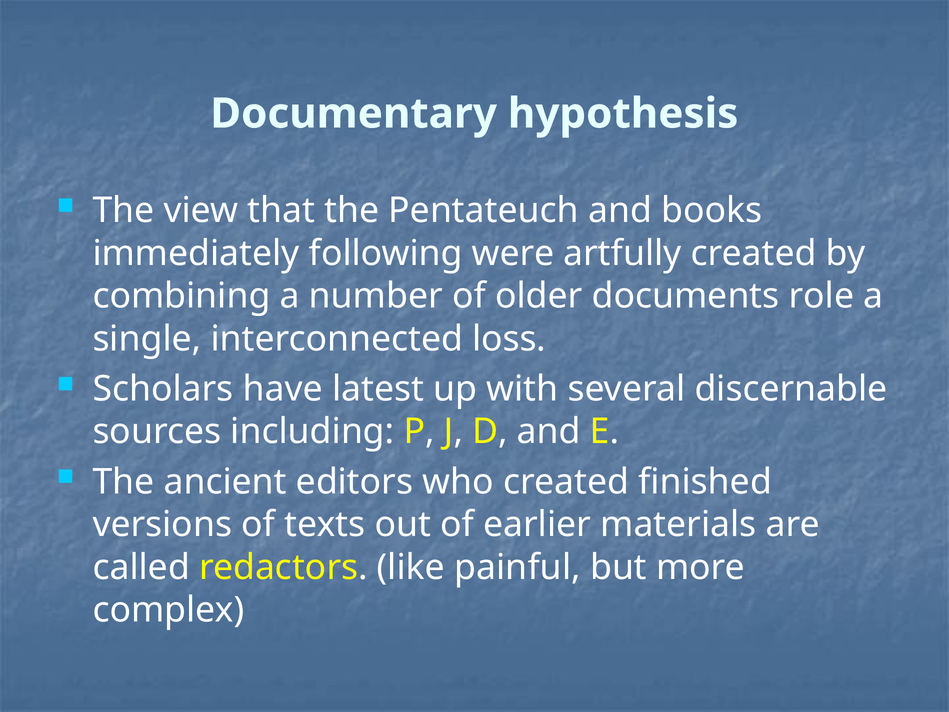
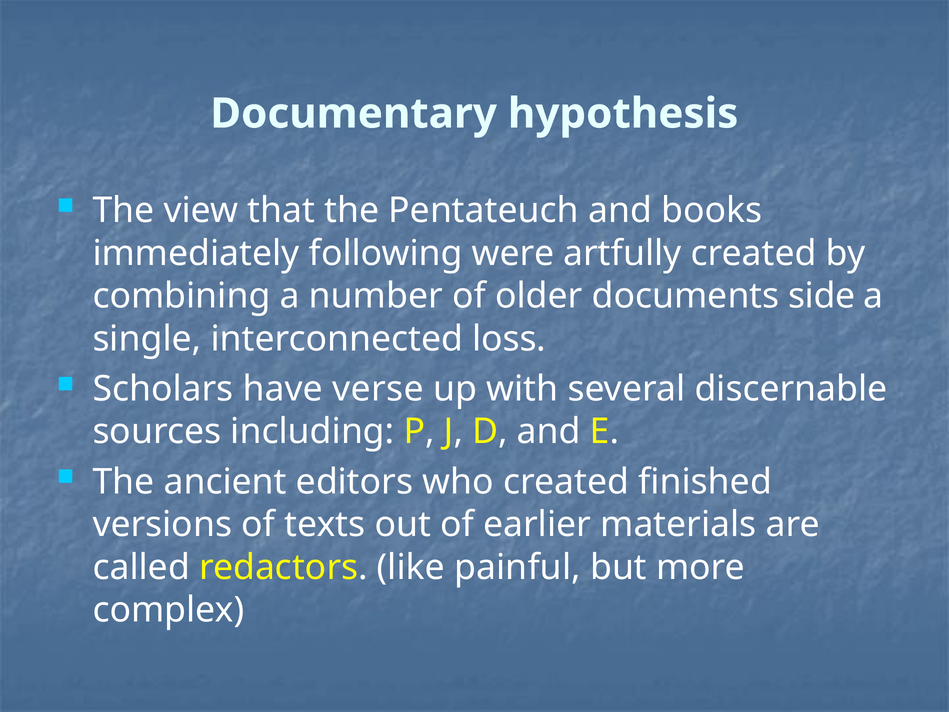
role: role -> side
latest: latest -> verse
